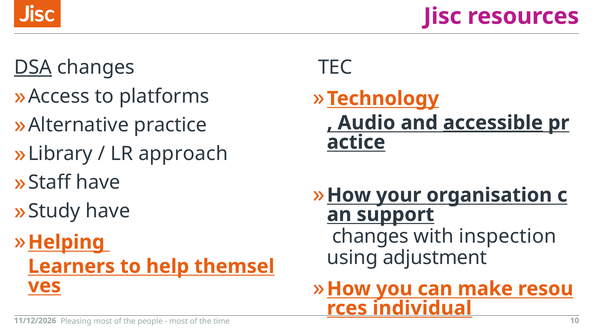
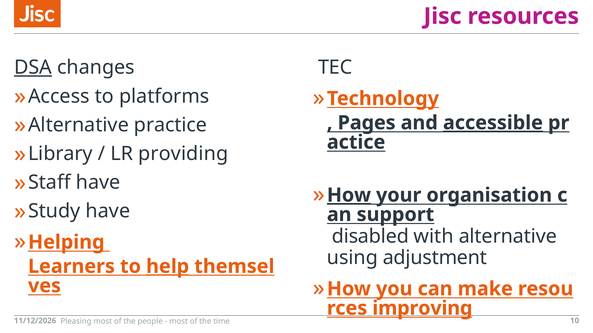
Audio: Audio -> Pages
approach: approach -> providing
How at (349, 195) underline: none -> present
changes at (370, 237): changes -> disabled
inspection: inspection -> alternative
help underline: none -> present
individual: individual -> improving
